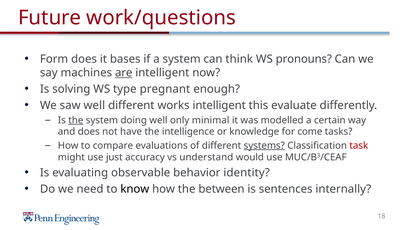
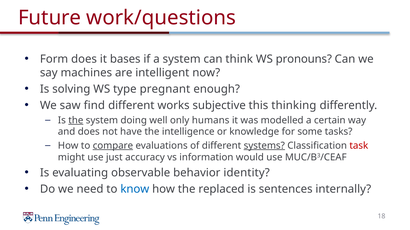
are underline: present -> none
saw well: well -> find
works intelligent: intelligent -> subjective
evaluate: evaluate -> thinking
minimal: minimal -> humans
come: come -> some
compare underline: none -> present
understand: understand -> information
know colour: black -> blue
between: between -> replaced
